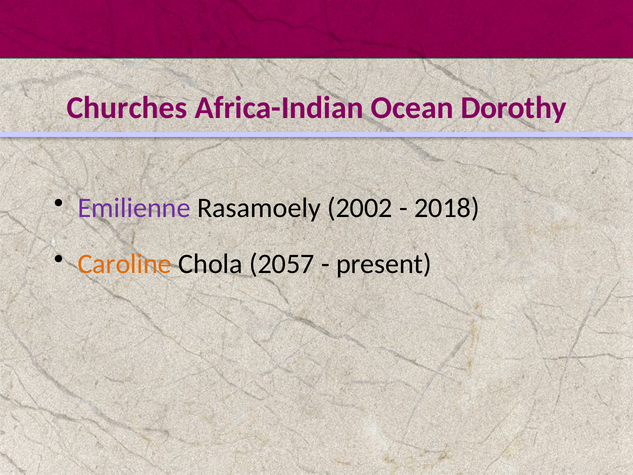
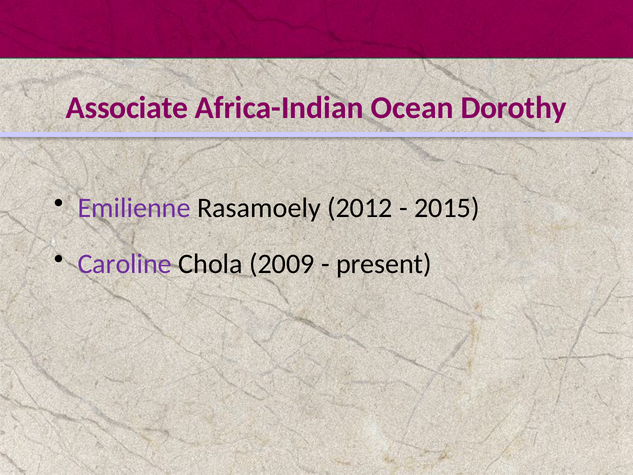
Churches: Churches -> Associate
2002: 2002 -> 2012
2018: 2018 -> 2015
Caroline colour: orange -> purple
2057: 2057 -> 2009
